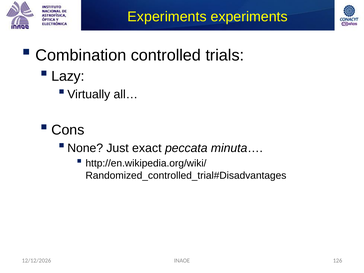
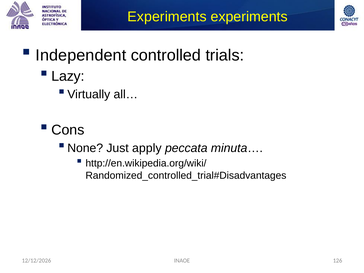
Combination: Combination -> Independent
exact: exact -> apply
